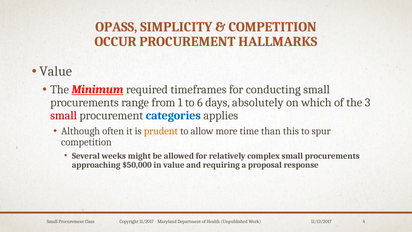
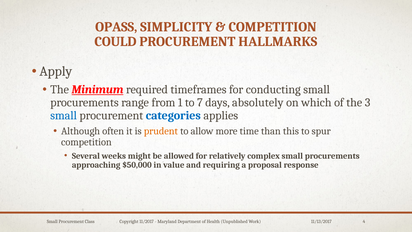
OCCUR: OCCUR -> COULD
Value at (56, 71): Value -> Apply
6: 6 -> 7
small at (64, 115) colour: red -> blue
